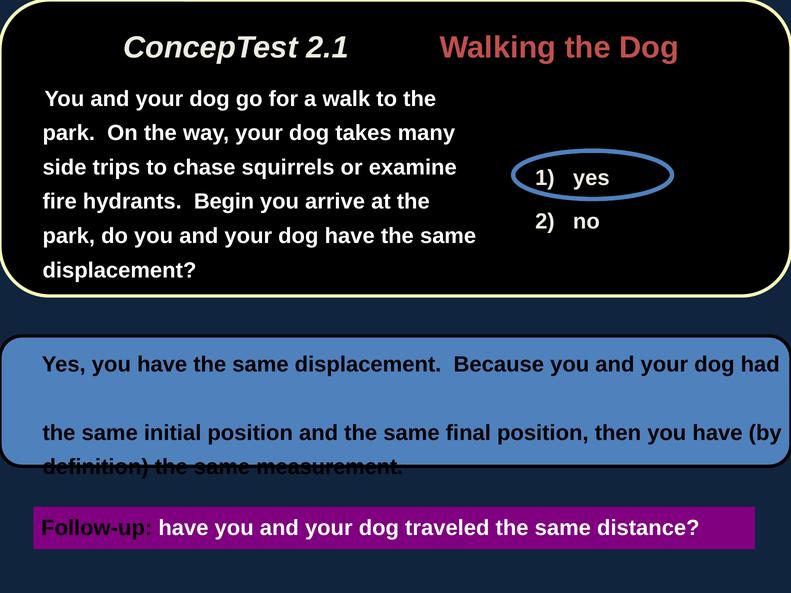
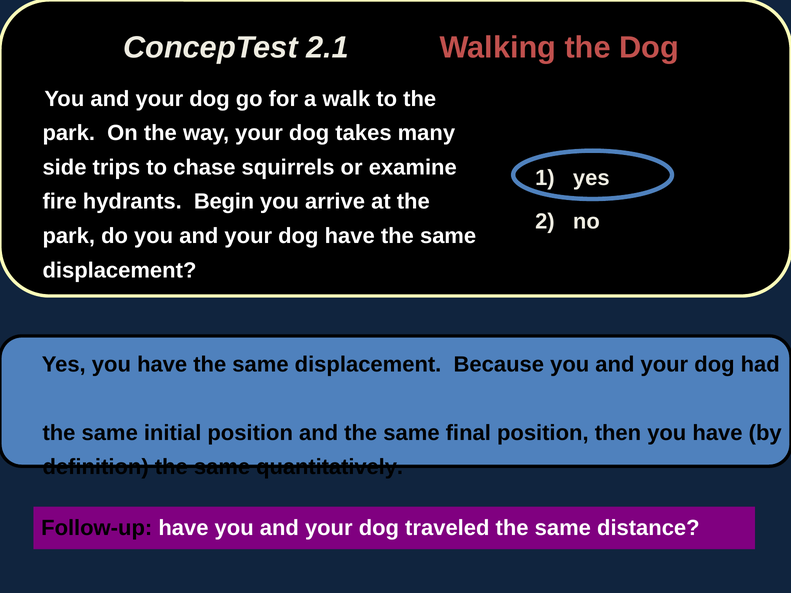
measurement: measurement -> quantitatively
